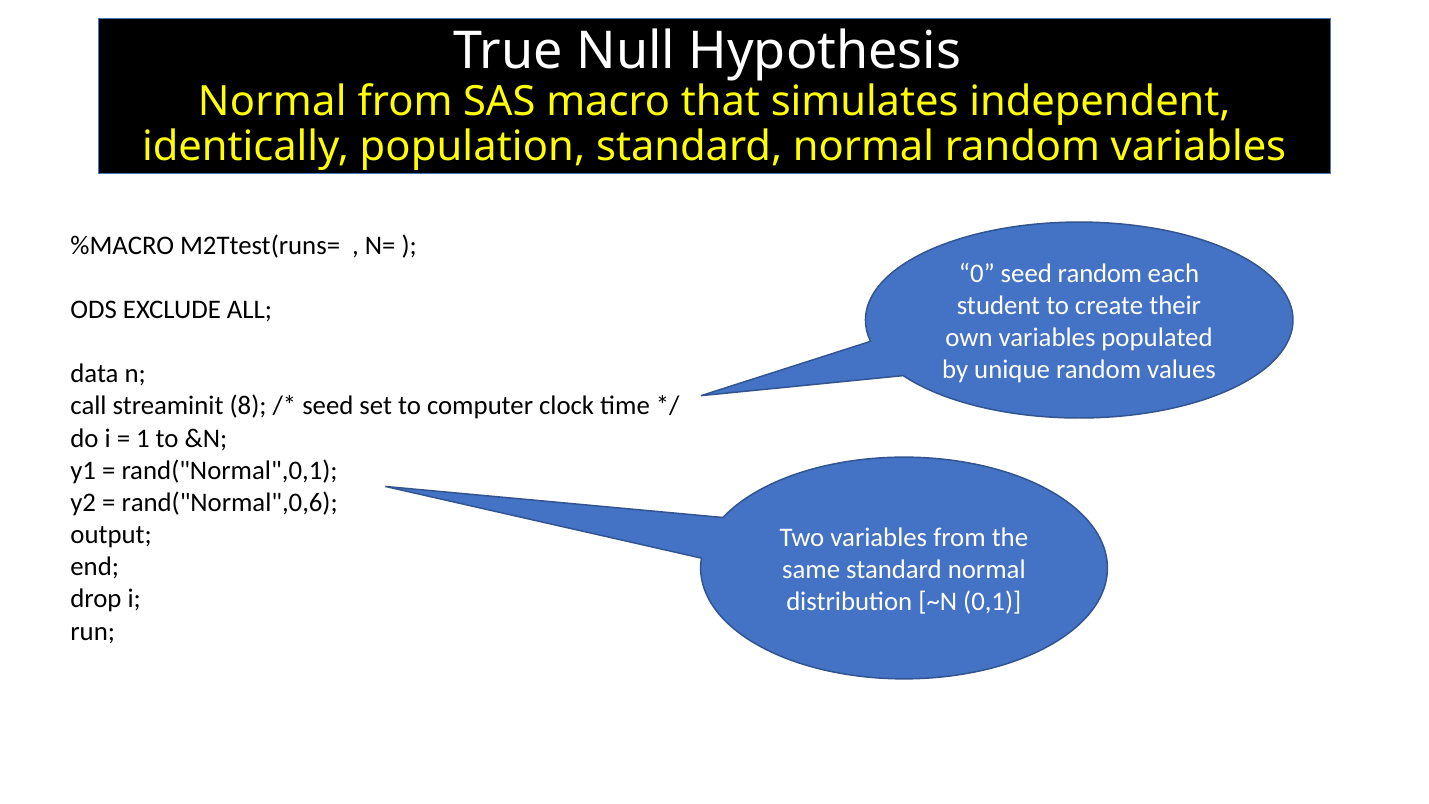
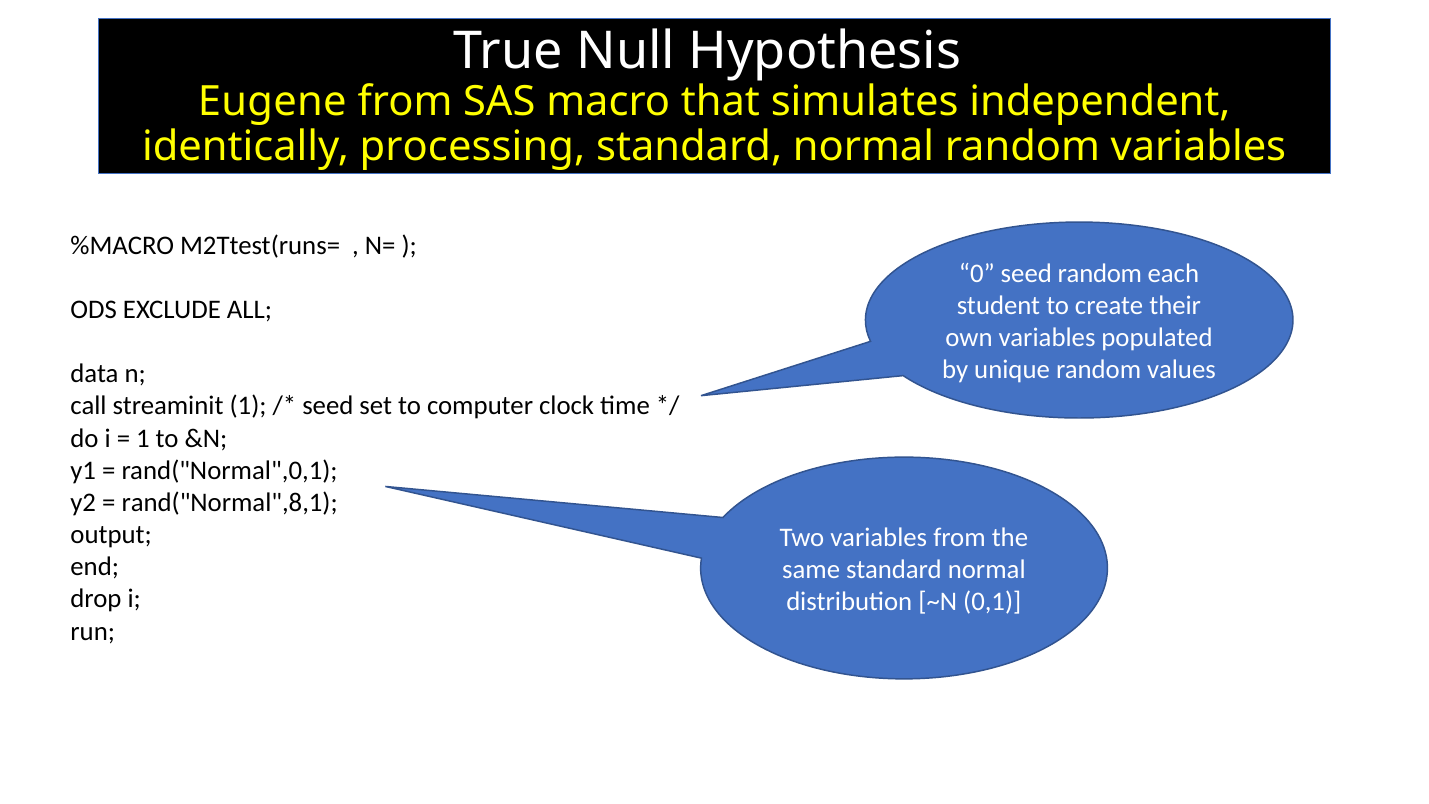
Normal at (272, 102): Normal -> Eugene
population: population -> processing
streaminit 8: 8 -> 1
rand("Normal",0,6: rand("Normal",0,6 -> rand("Normal",8,1
